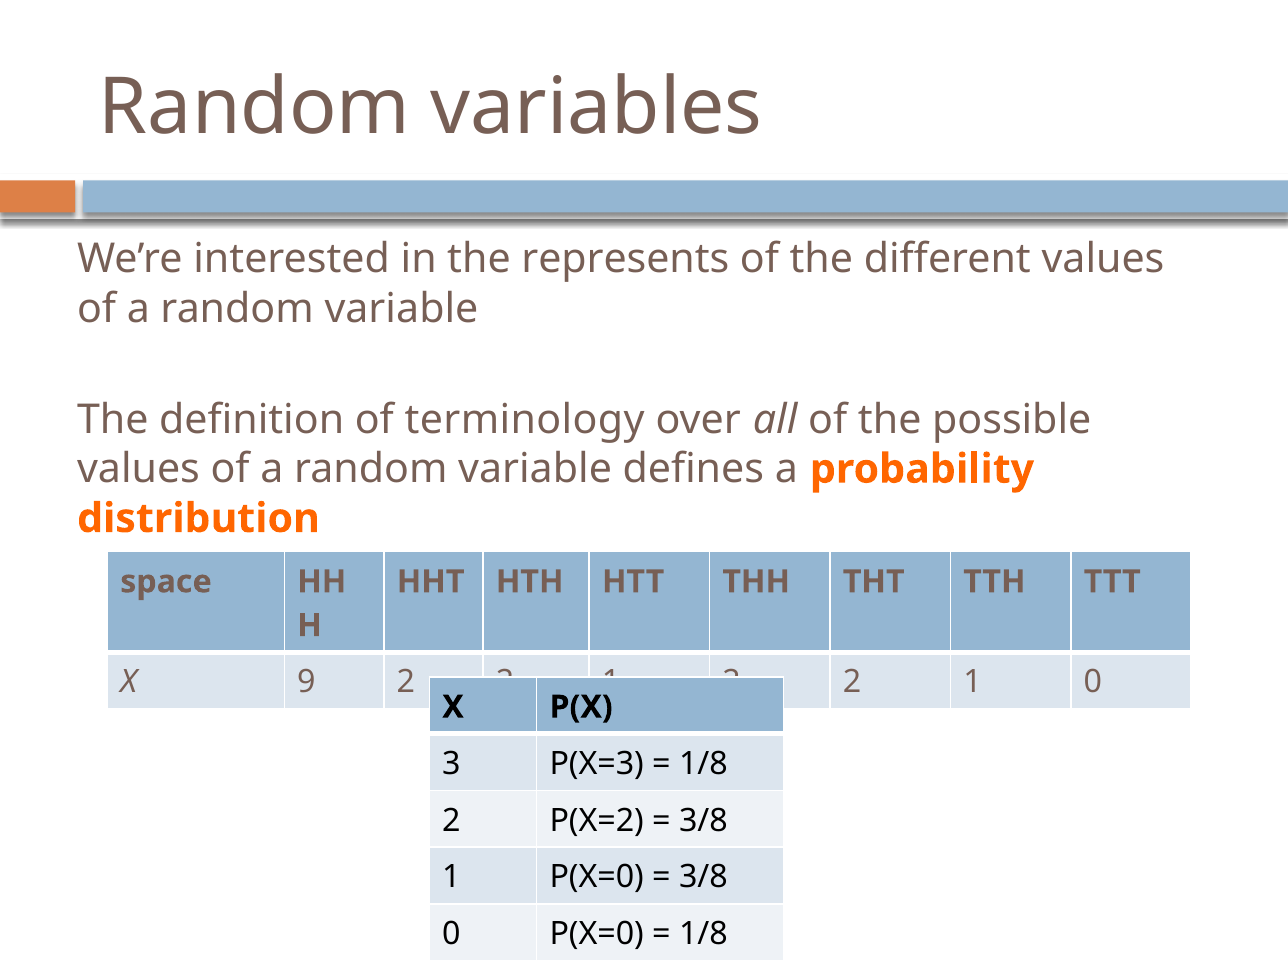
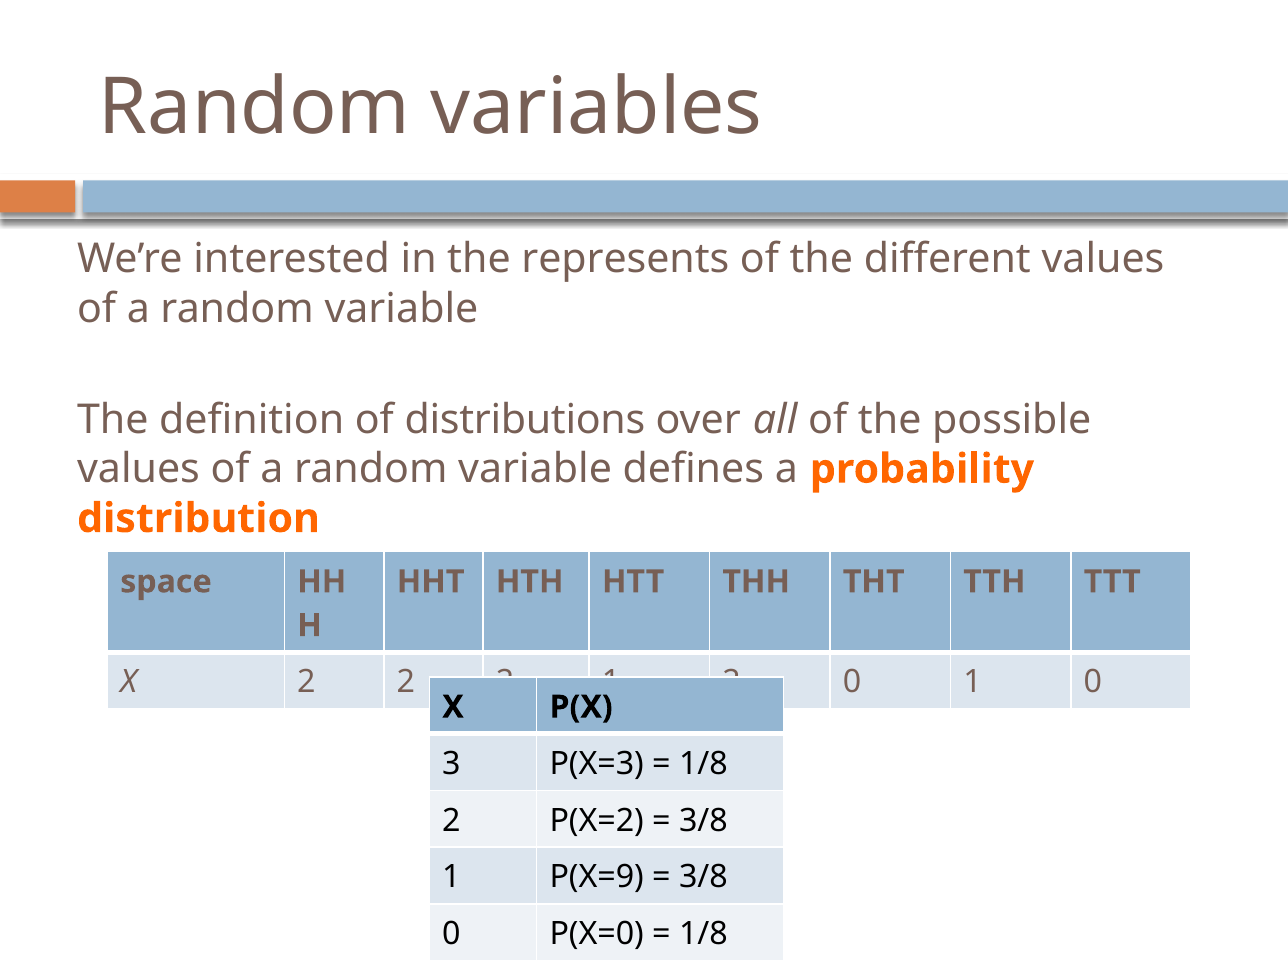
terminology: terminology -> distributions
X 9: 9 -> 2
2 at (852, 682): 2 -> 0
1 P(X=0: P(X=0 -> P(X=9
